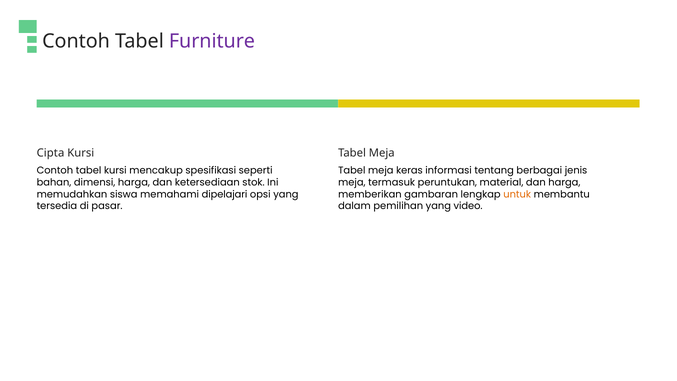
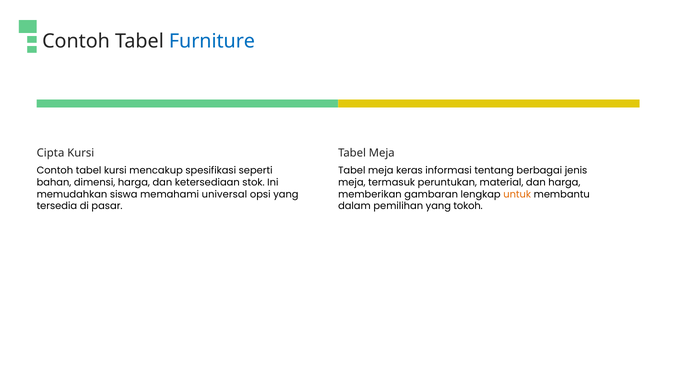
Furniture colour: purple -> blue
dipelajari: dipelajari -> universal
video: video -> tokoh
